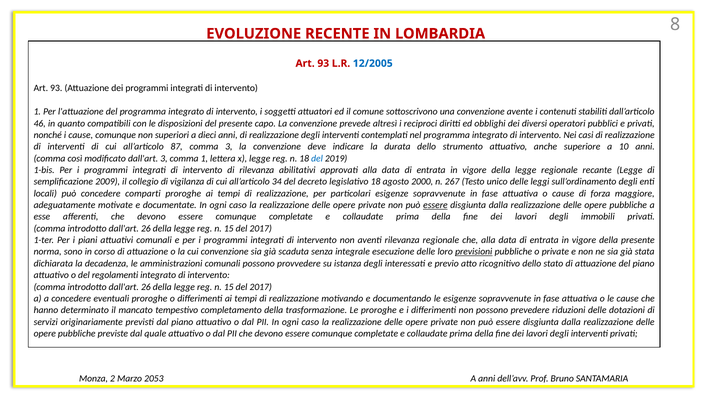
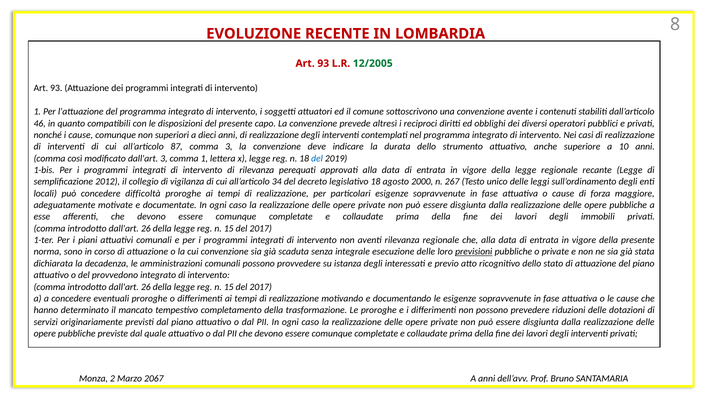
12/2005 colour: blue -> green
abilitativi: abilitativi -> perequati
2009: 2009 -> 2012
comparti: comparti -> difficoltà
essere at (435, 205) underline: present -> none
regolamenti: regolamenti -> provvedono
2053: 2053 -> 2067
